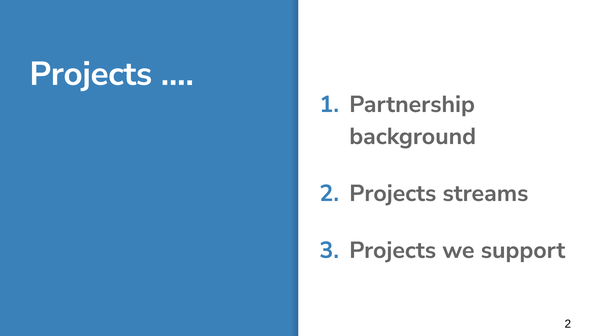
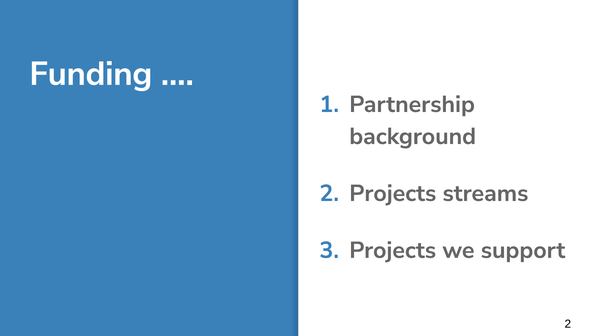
Projects at (91, 74): Projects -> Funding
